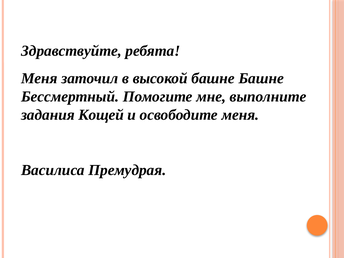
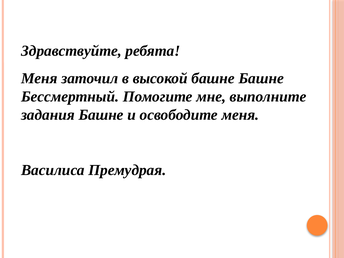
задания Кощей: Кощей -> Башне
